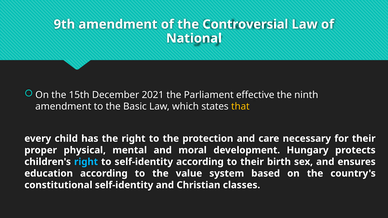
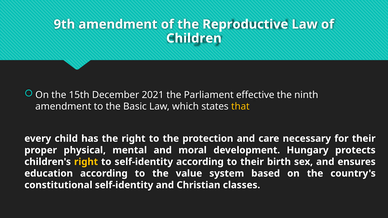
Controversial: Controversial -> Reproductive
National: National -> Children
right at (86, 162) colour: light blue -> yellow
